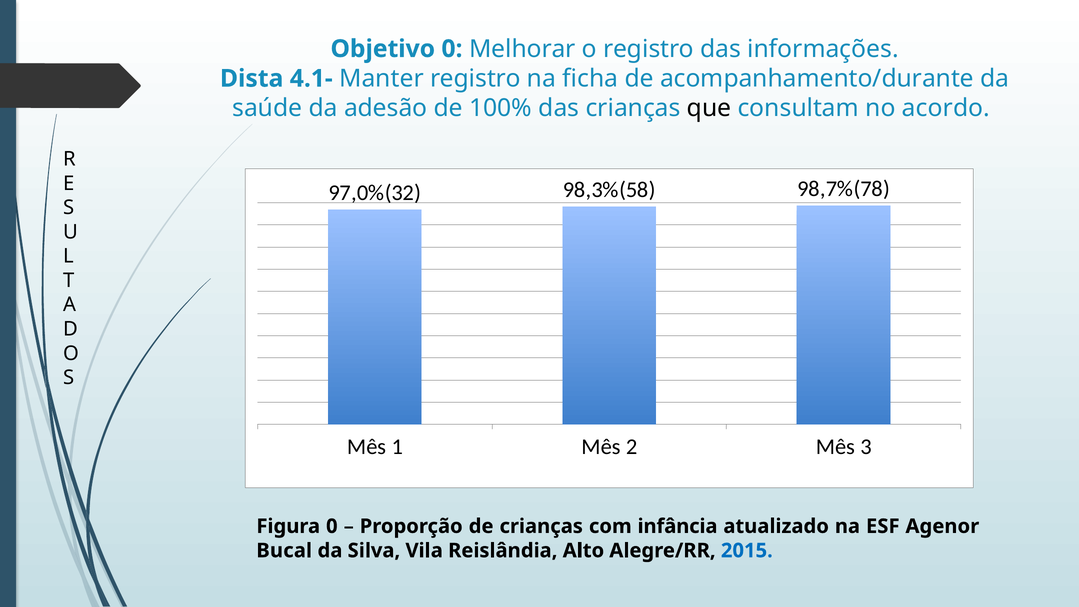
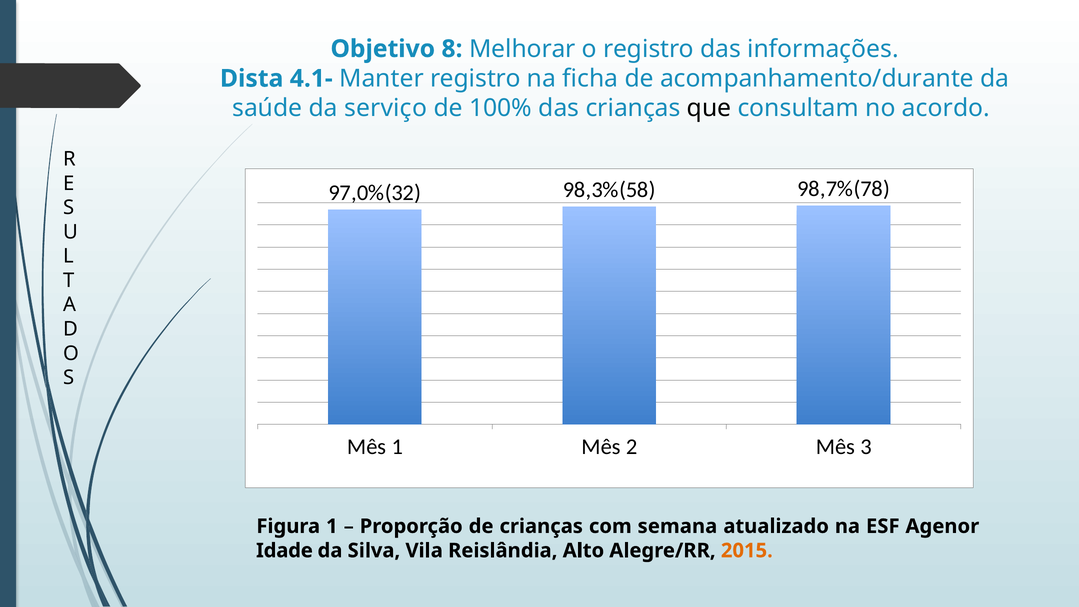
Objetivo 0: 0 -> 8
adesão: adesão -> serviço
Figura 0: 0 -> 1
infância: infância -> semana
Bucal: Bucal -> Idade
2015 colour: blue -> orange
